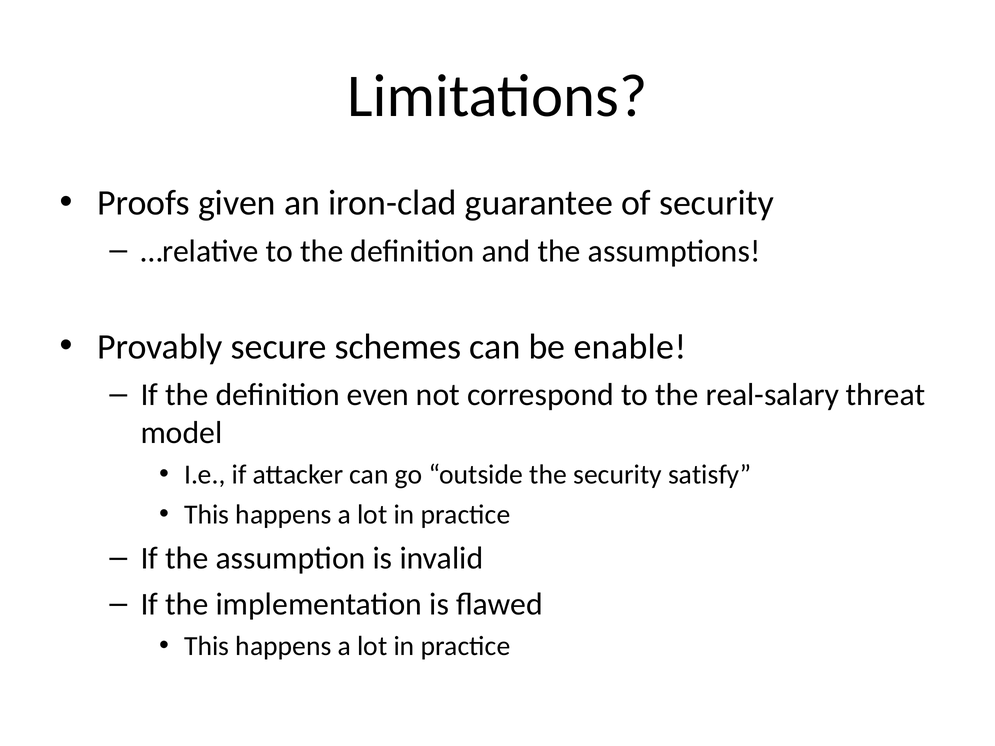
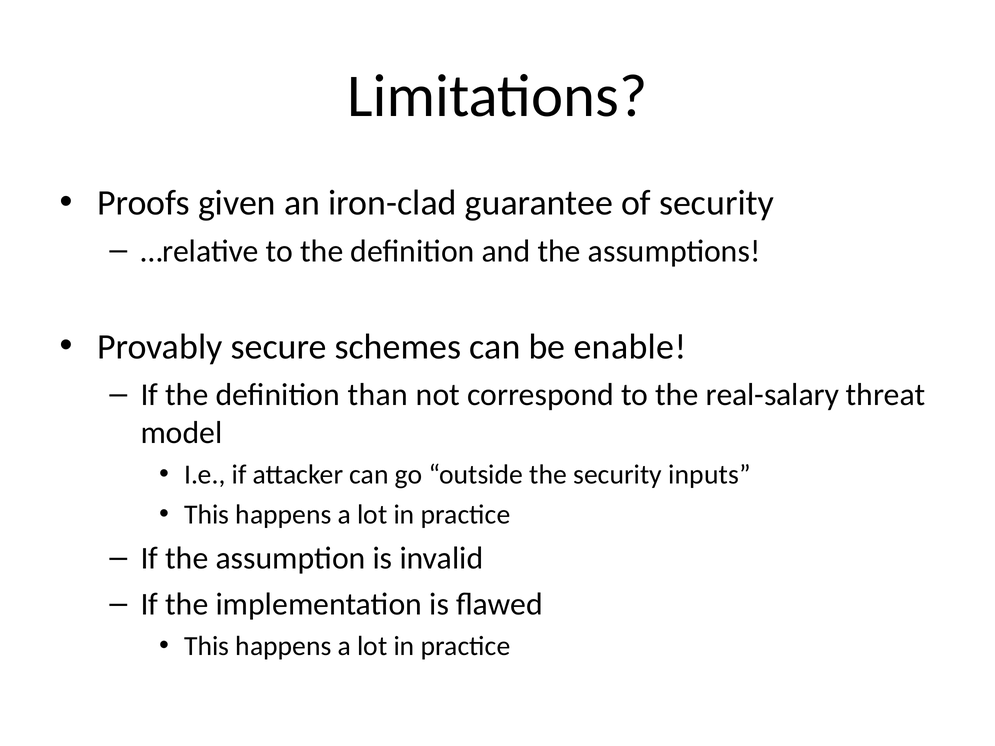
even: even -> than
satisfy: satisfy -> inputs
